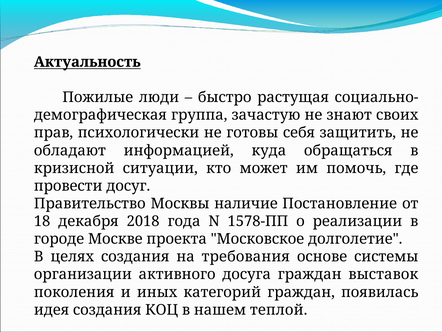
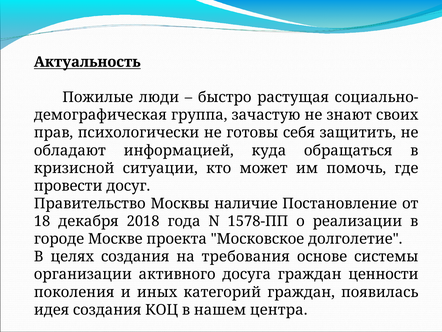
выставок: выставок -> ценности
теплой: теплой -> центра
